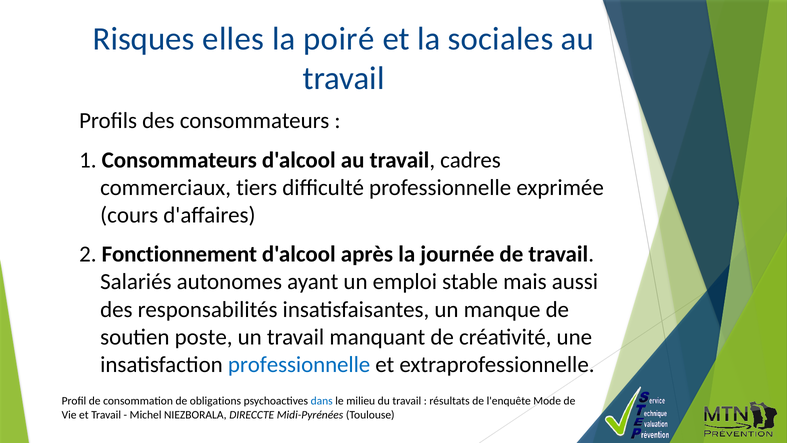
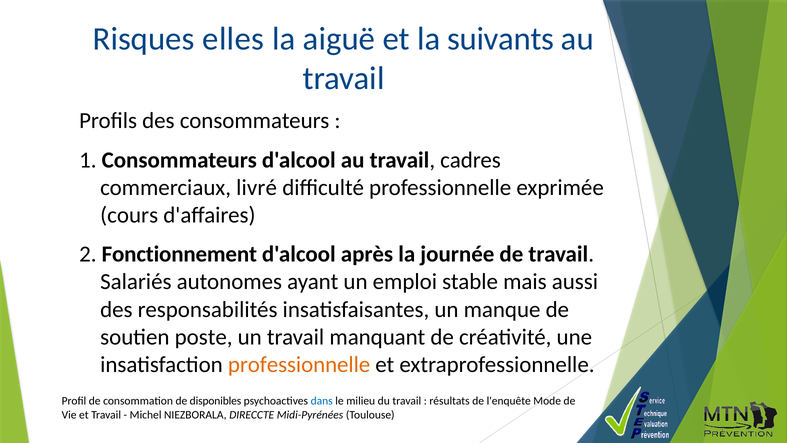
poiré: poiré -> aiguë
sociales: sociales -> suivants
tiers: tiers -> livré
professionnelle at (299, 364) colour: blue -> orange
obligations: obligations -> disponibles
